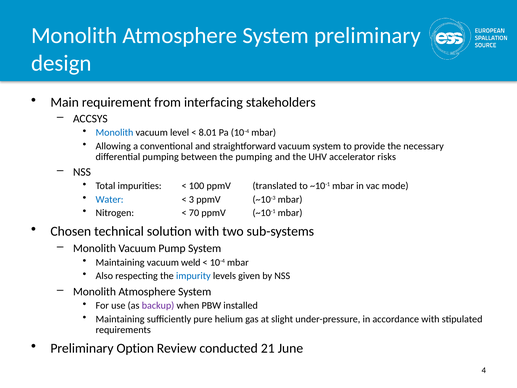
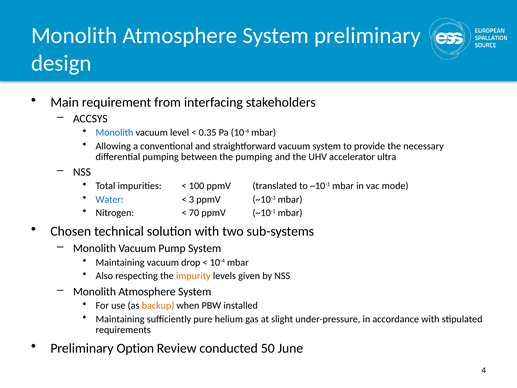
8.01: 8.01 -> 0.35
risks: risks -> ultra
weld: weld -> drop
impurity colour: blue -> orange
backup colour: purple -> orange
21: 21 -> 50
